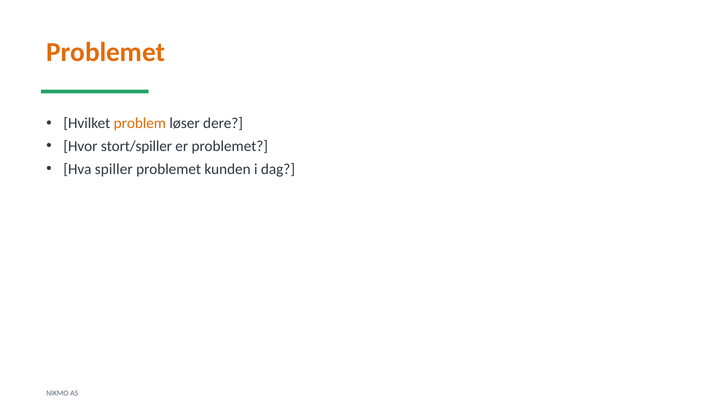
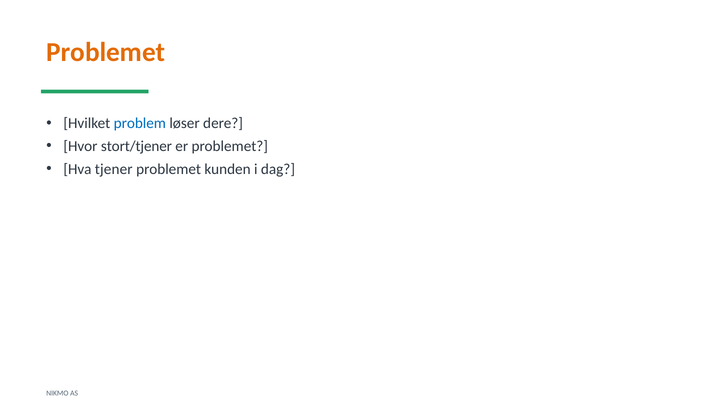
problem colour: orange -> blue
stort/spiller: stort/spiller -> stort/tjener
spiller: spiller -> tjener
